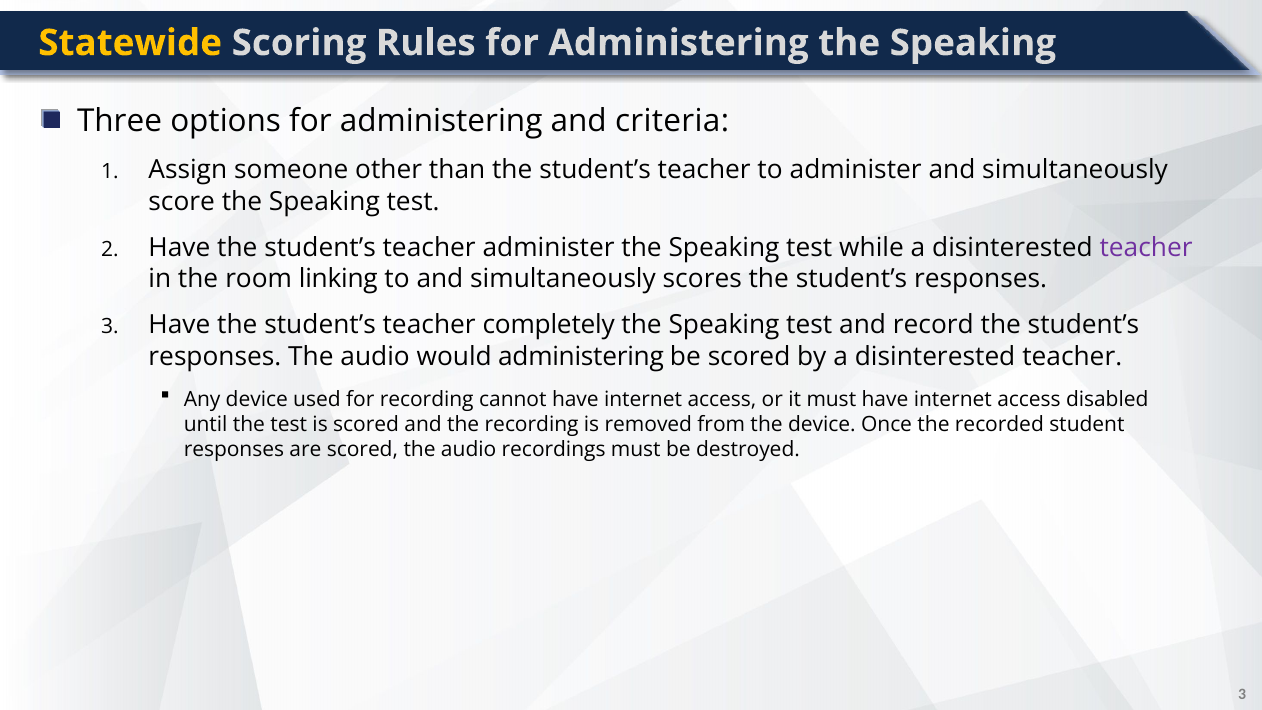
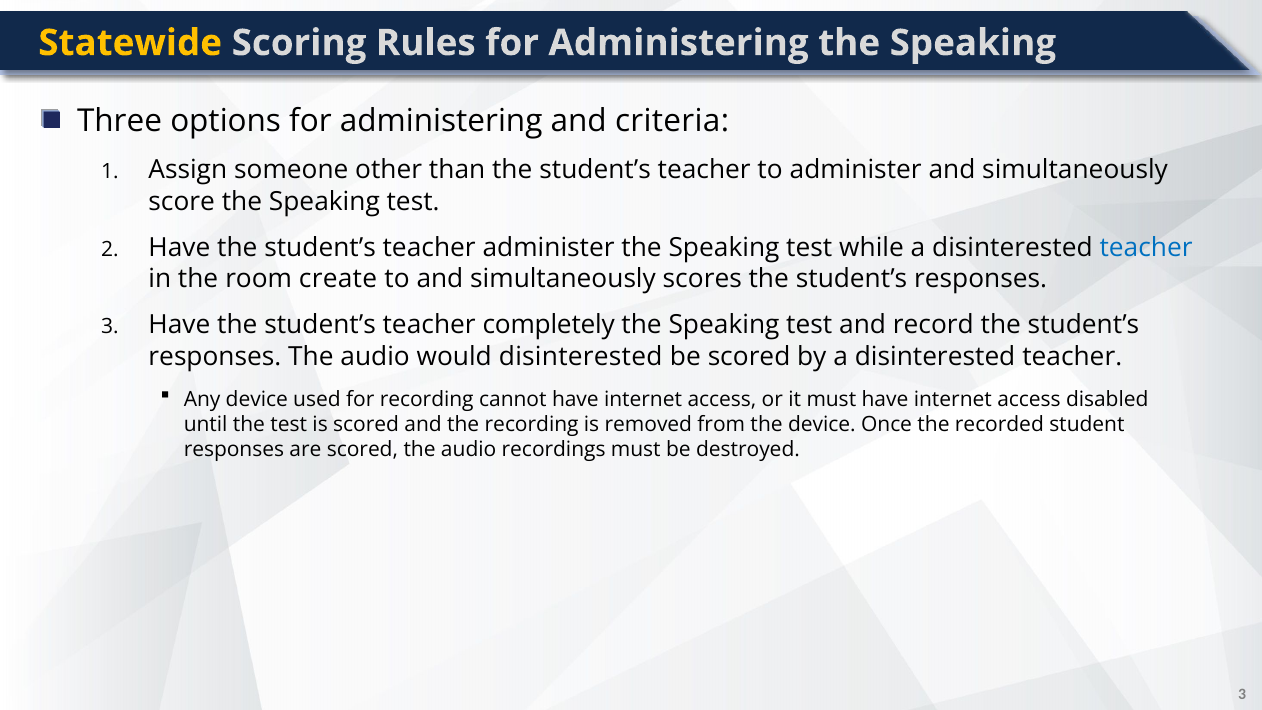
teacher at (1146, 247) colour: purple -> blue
linking: linking -> create
would administering: administering -> disinterested
